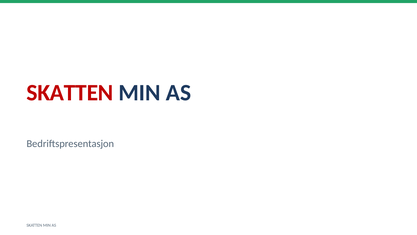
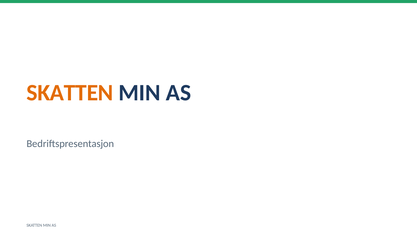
SKATTEN at (70, 92) colour: red -> orange
